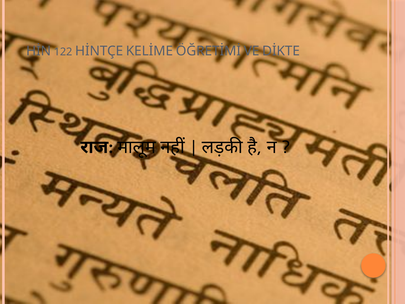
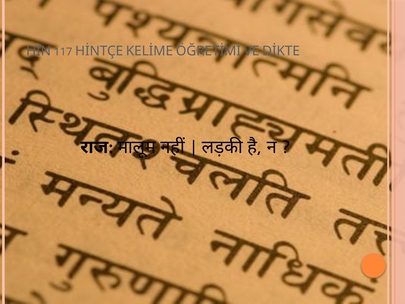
122: 122 -> 117
